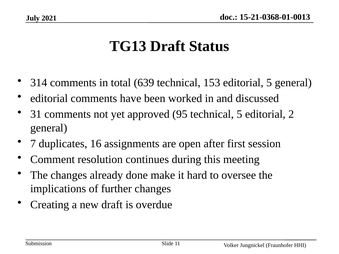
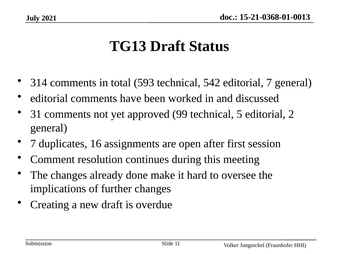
639: 639 -> 593
153: 153 -> 542
editorial 5: 5 -> 7
95: 95 -> 99
